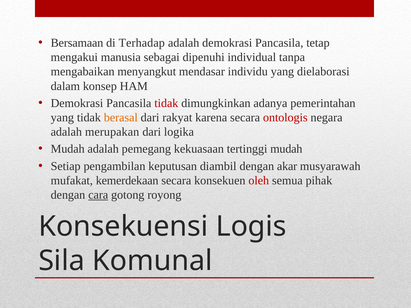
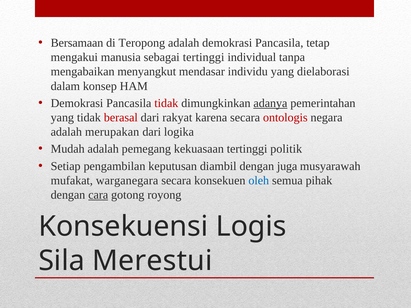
Terhadap: Terhadap -> Teropong
sebagai dipenuhi: dipenuhi -> tertinggi
adanya underline: none -> present
berasal colour: orange -> red
tertinggi mudah: mudah -> politik
akar: akar -> juga
kemerdekaan: kemerdekaan -> warganegara
oleh colour: red -> blue
Komunal: Komunal -> Merestui
